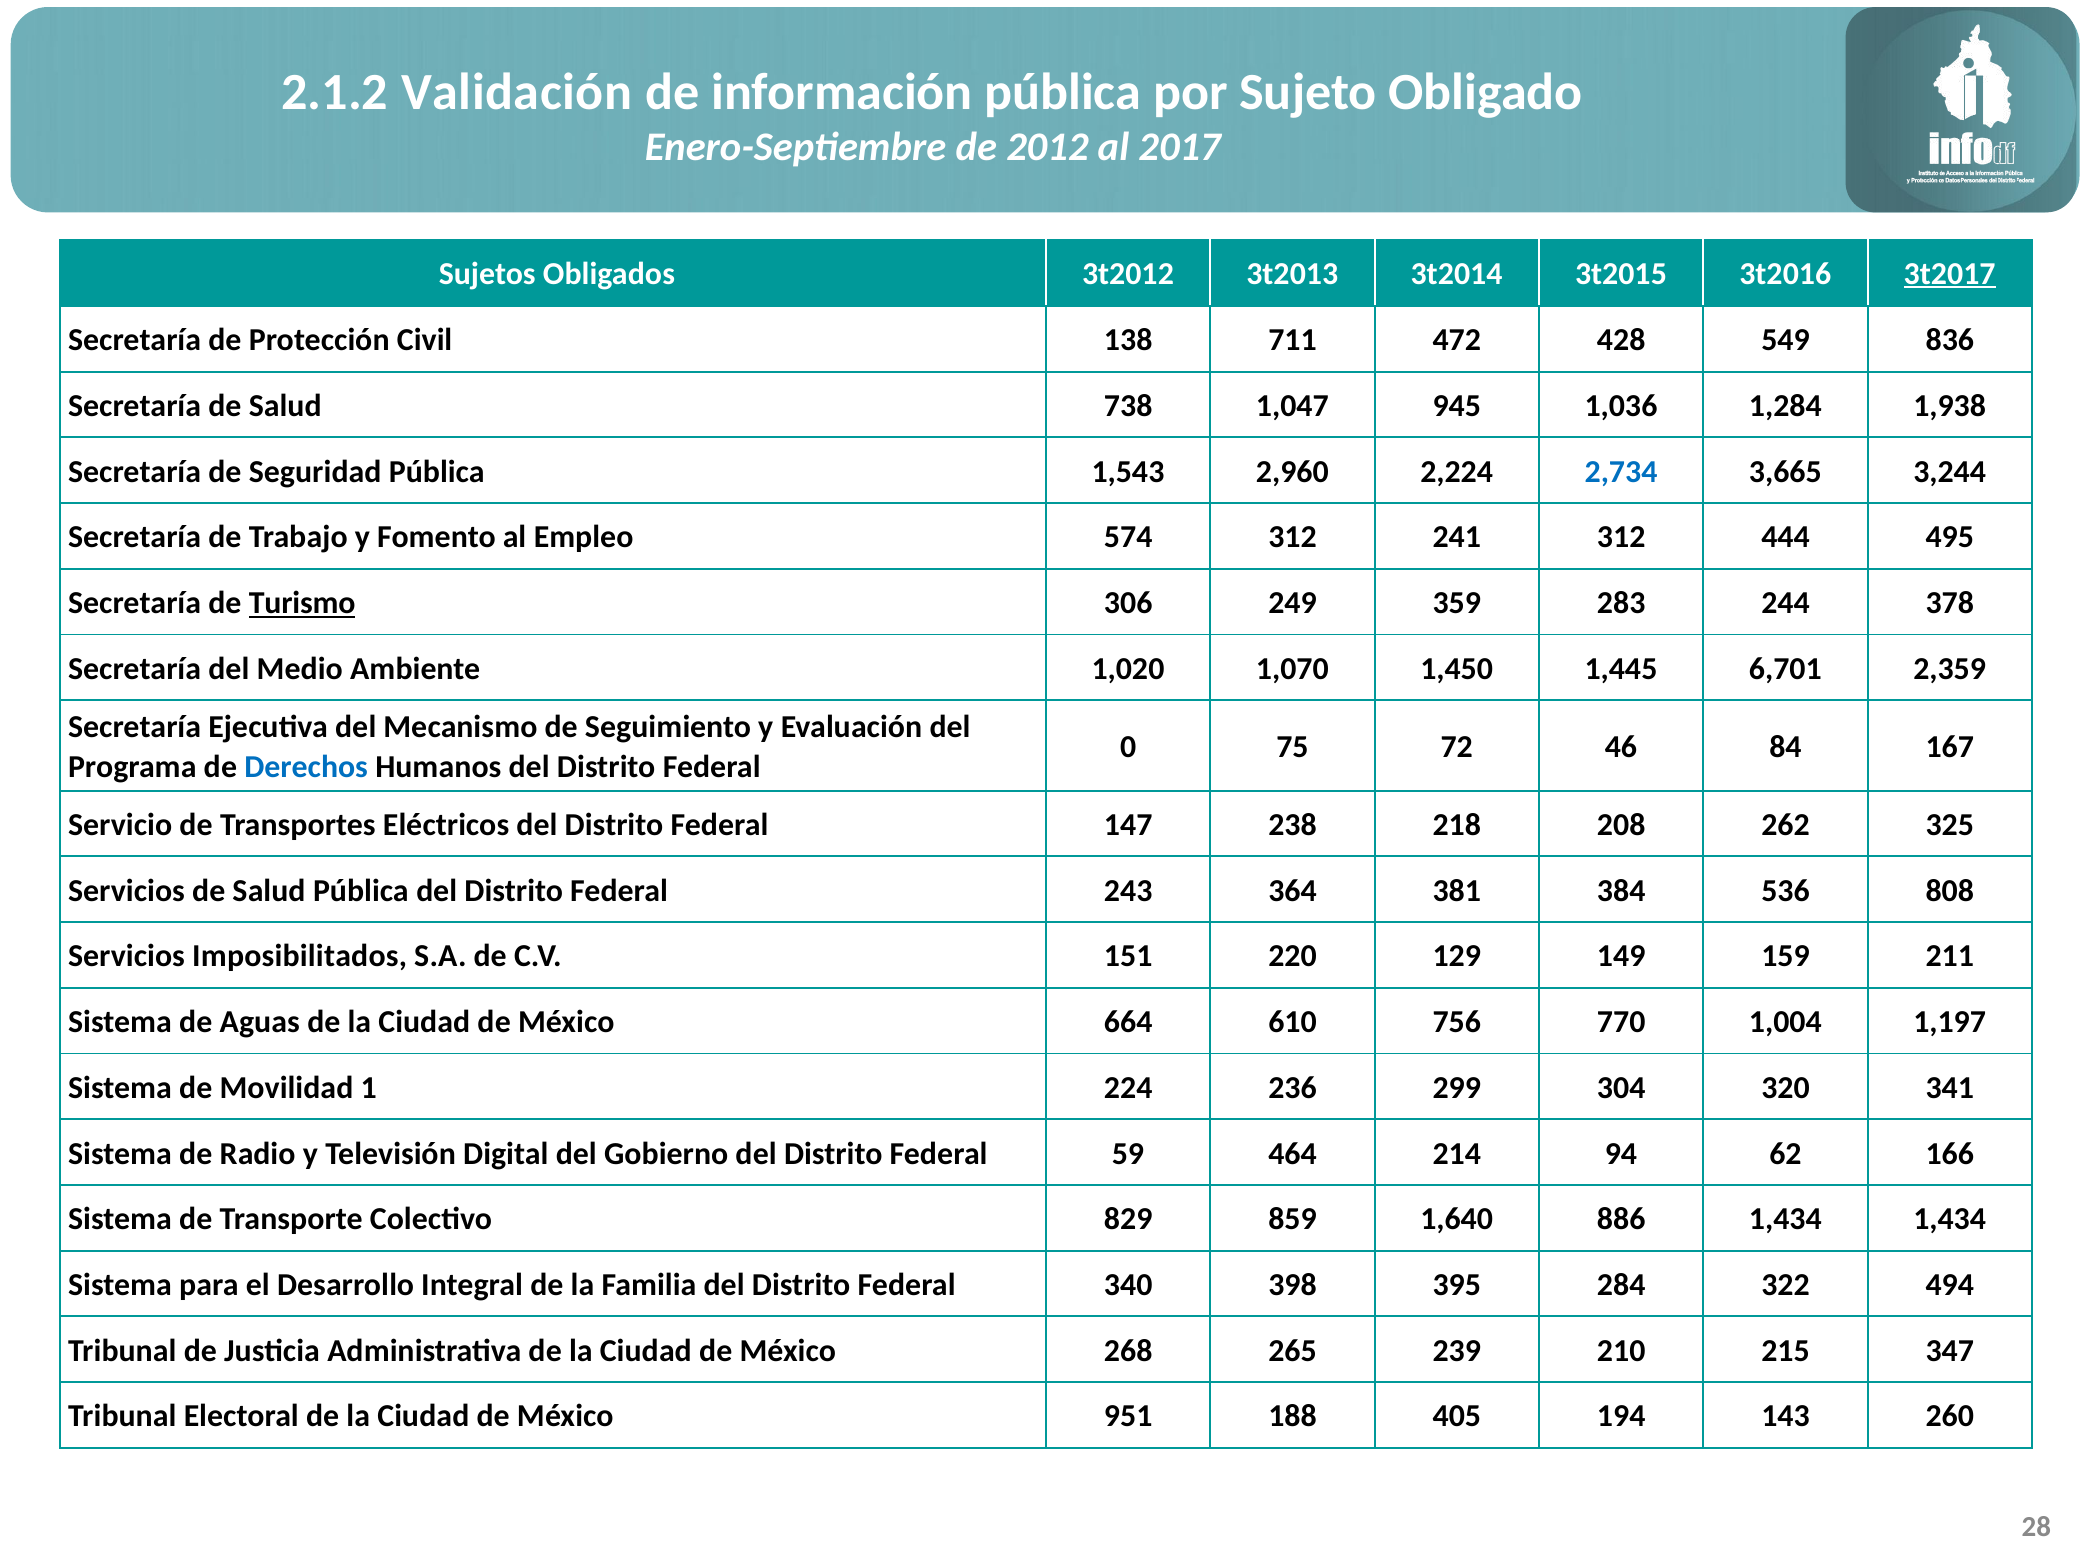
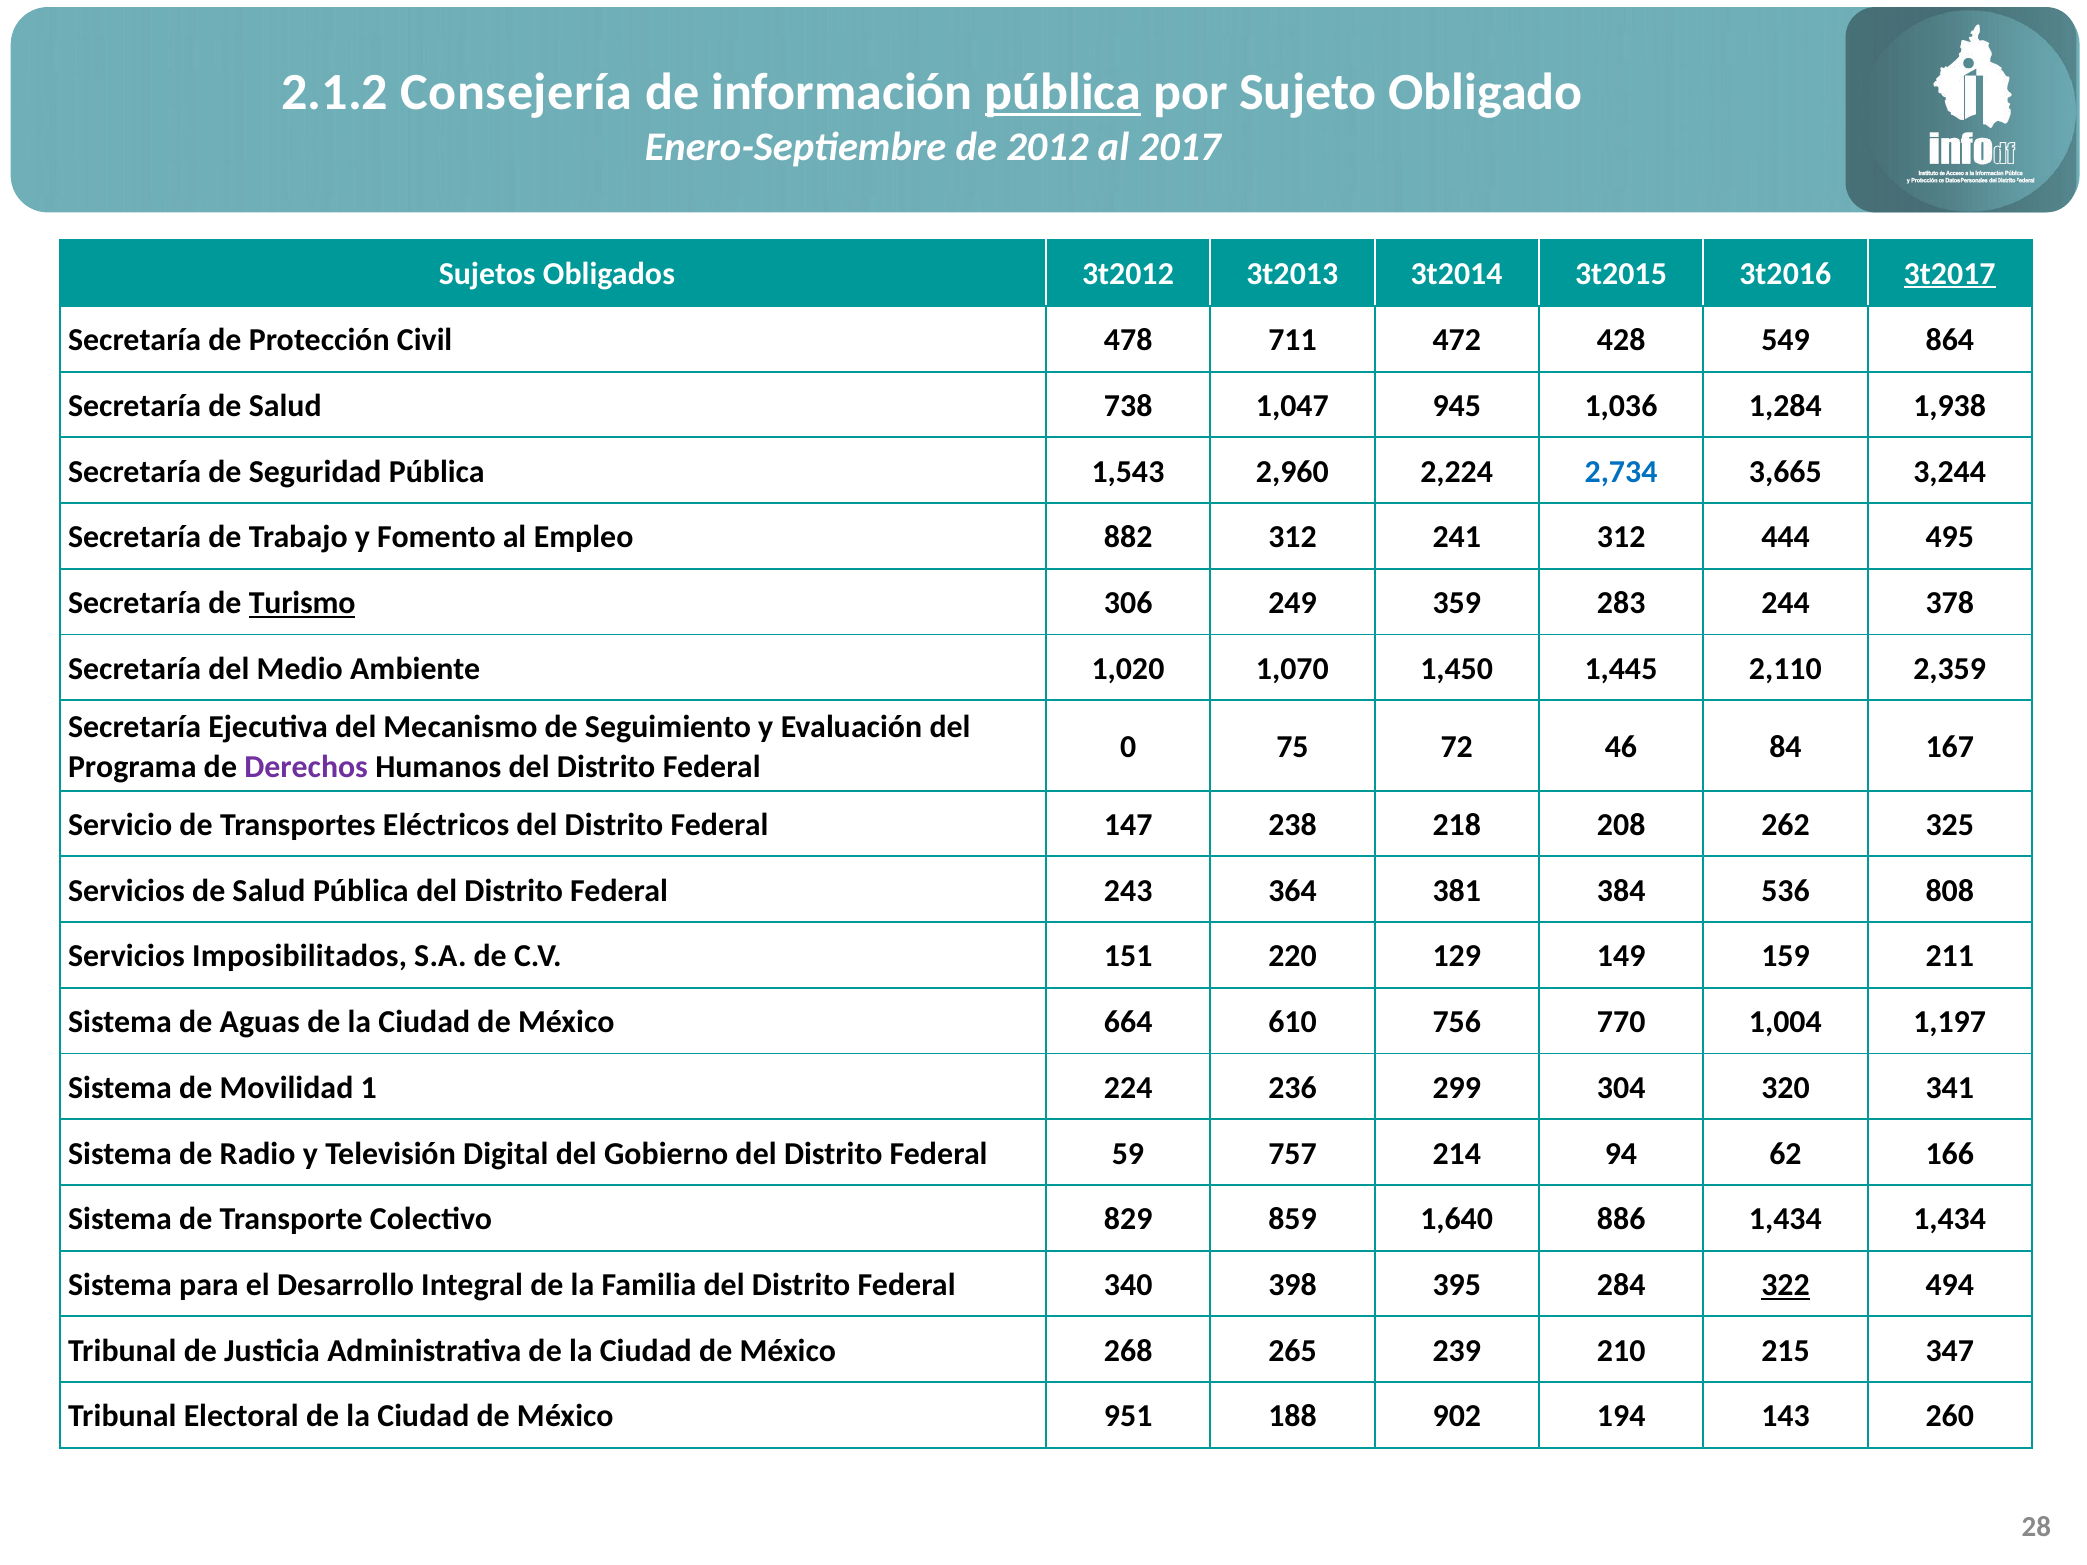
Validación: Validación -> Consejería
pública at (1063, 92) underline: none -> present
138: 138 -> 478
836: 836 -> 864
574: 574 -> 882
6,701: 6,701 -> 2,110
Derechos colour: blue -> purple
464: 464 -> 757
322 underline: none -> present
405: 405 -> 902
